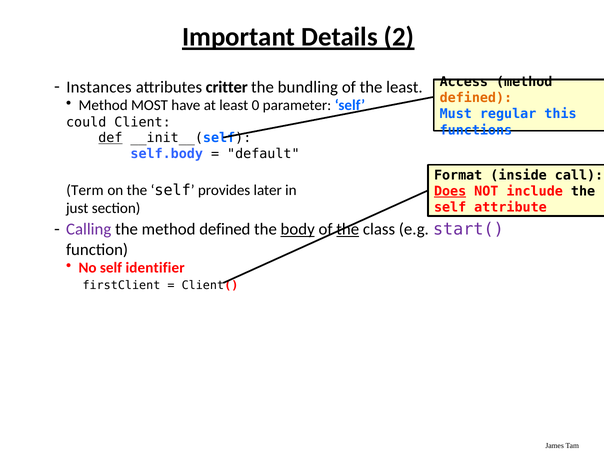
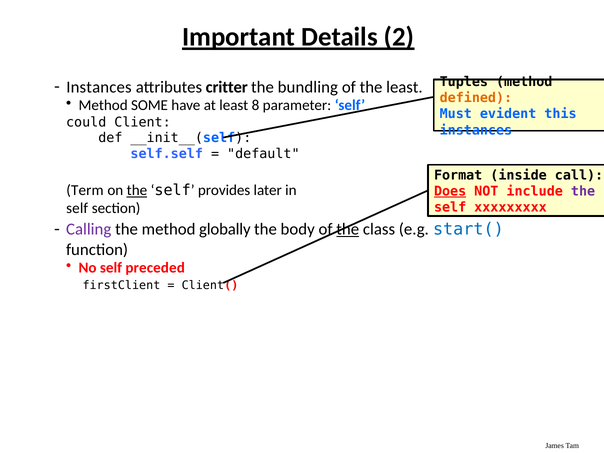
Access: Access -> Tuples
MOST: MOST -> SOME
0: 0 -> 8
regular: regular -> evident
functions at (476, 130): functions -> instances
def underline: present -> none
self.body: self.body -> self.self
the at (137, 190) underline: none -> present
the at (583, 191) colour: black -> purple
attribute: attribute -> xxxxxxxxx
just at (77, 208): just -> self
the method defined: defined -> globally
body underline: present -> none
start( colour: purple -> blue
identifier: identifier -> preceded
